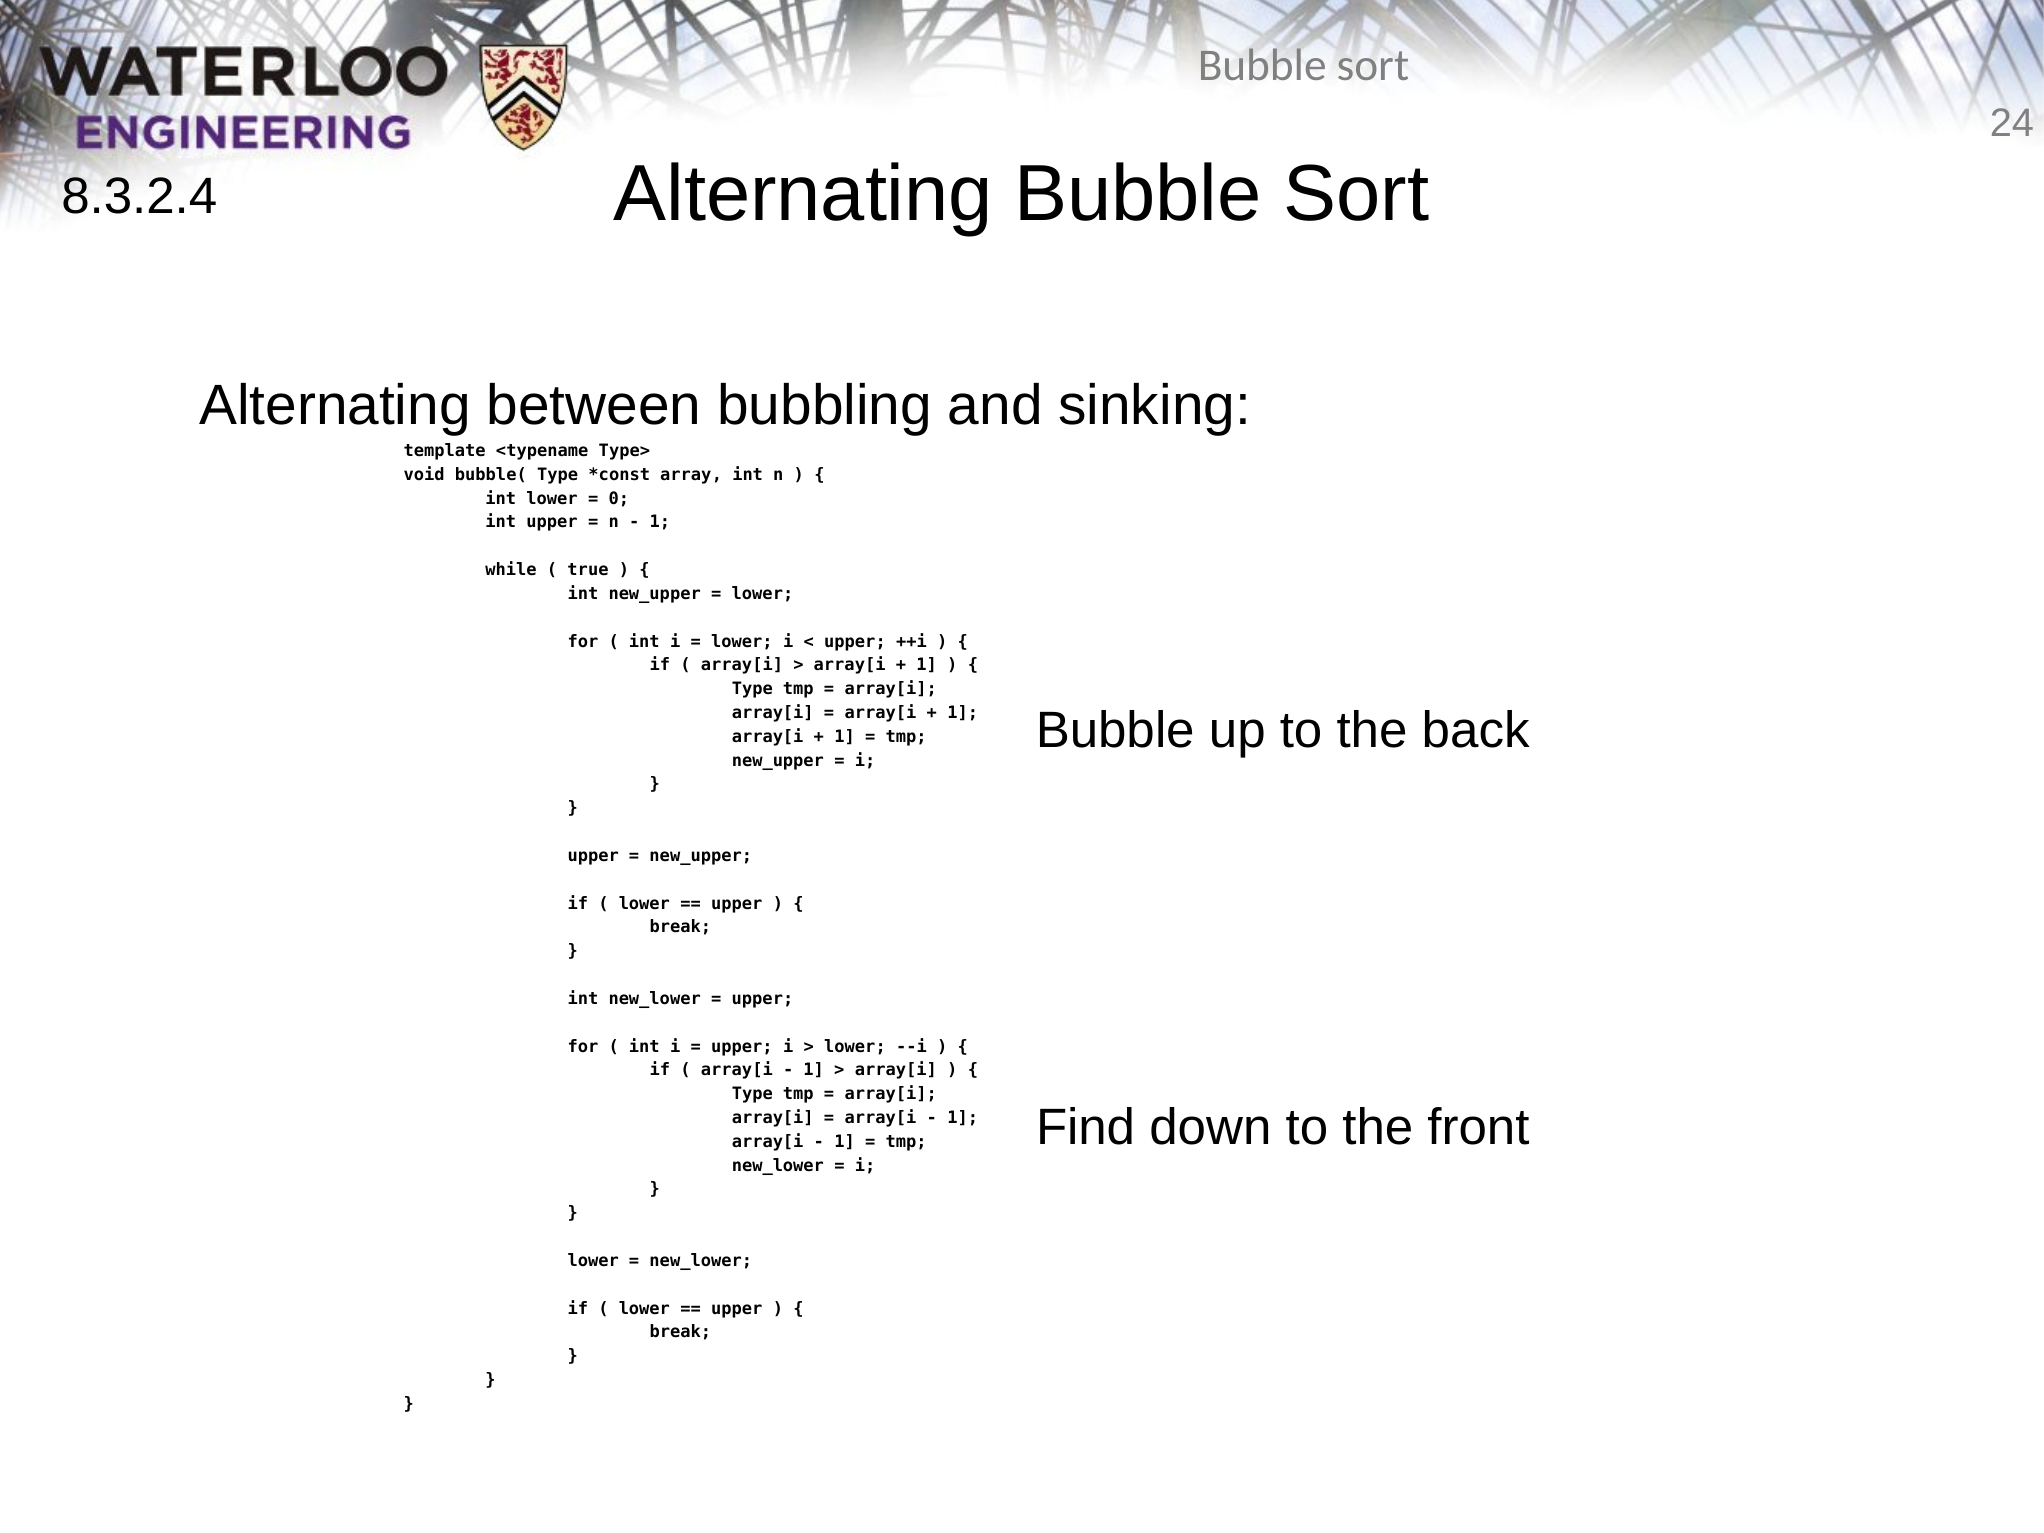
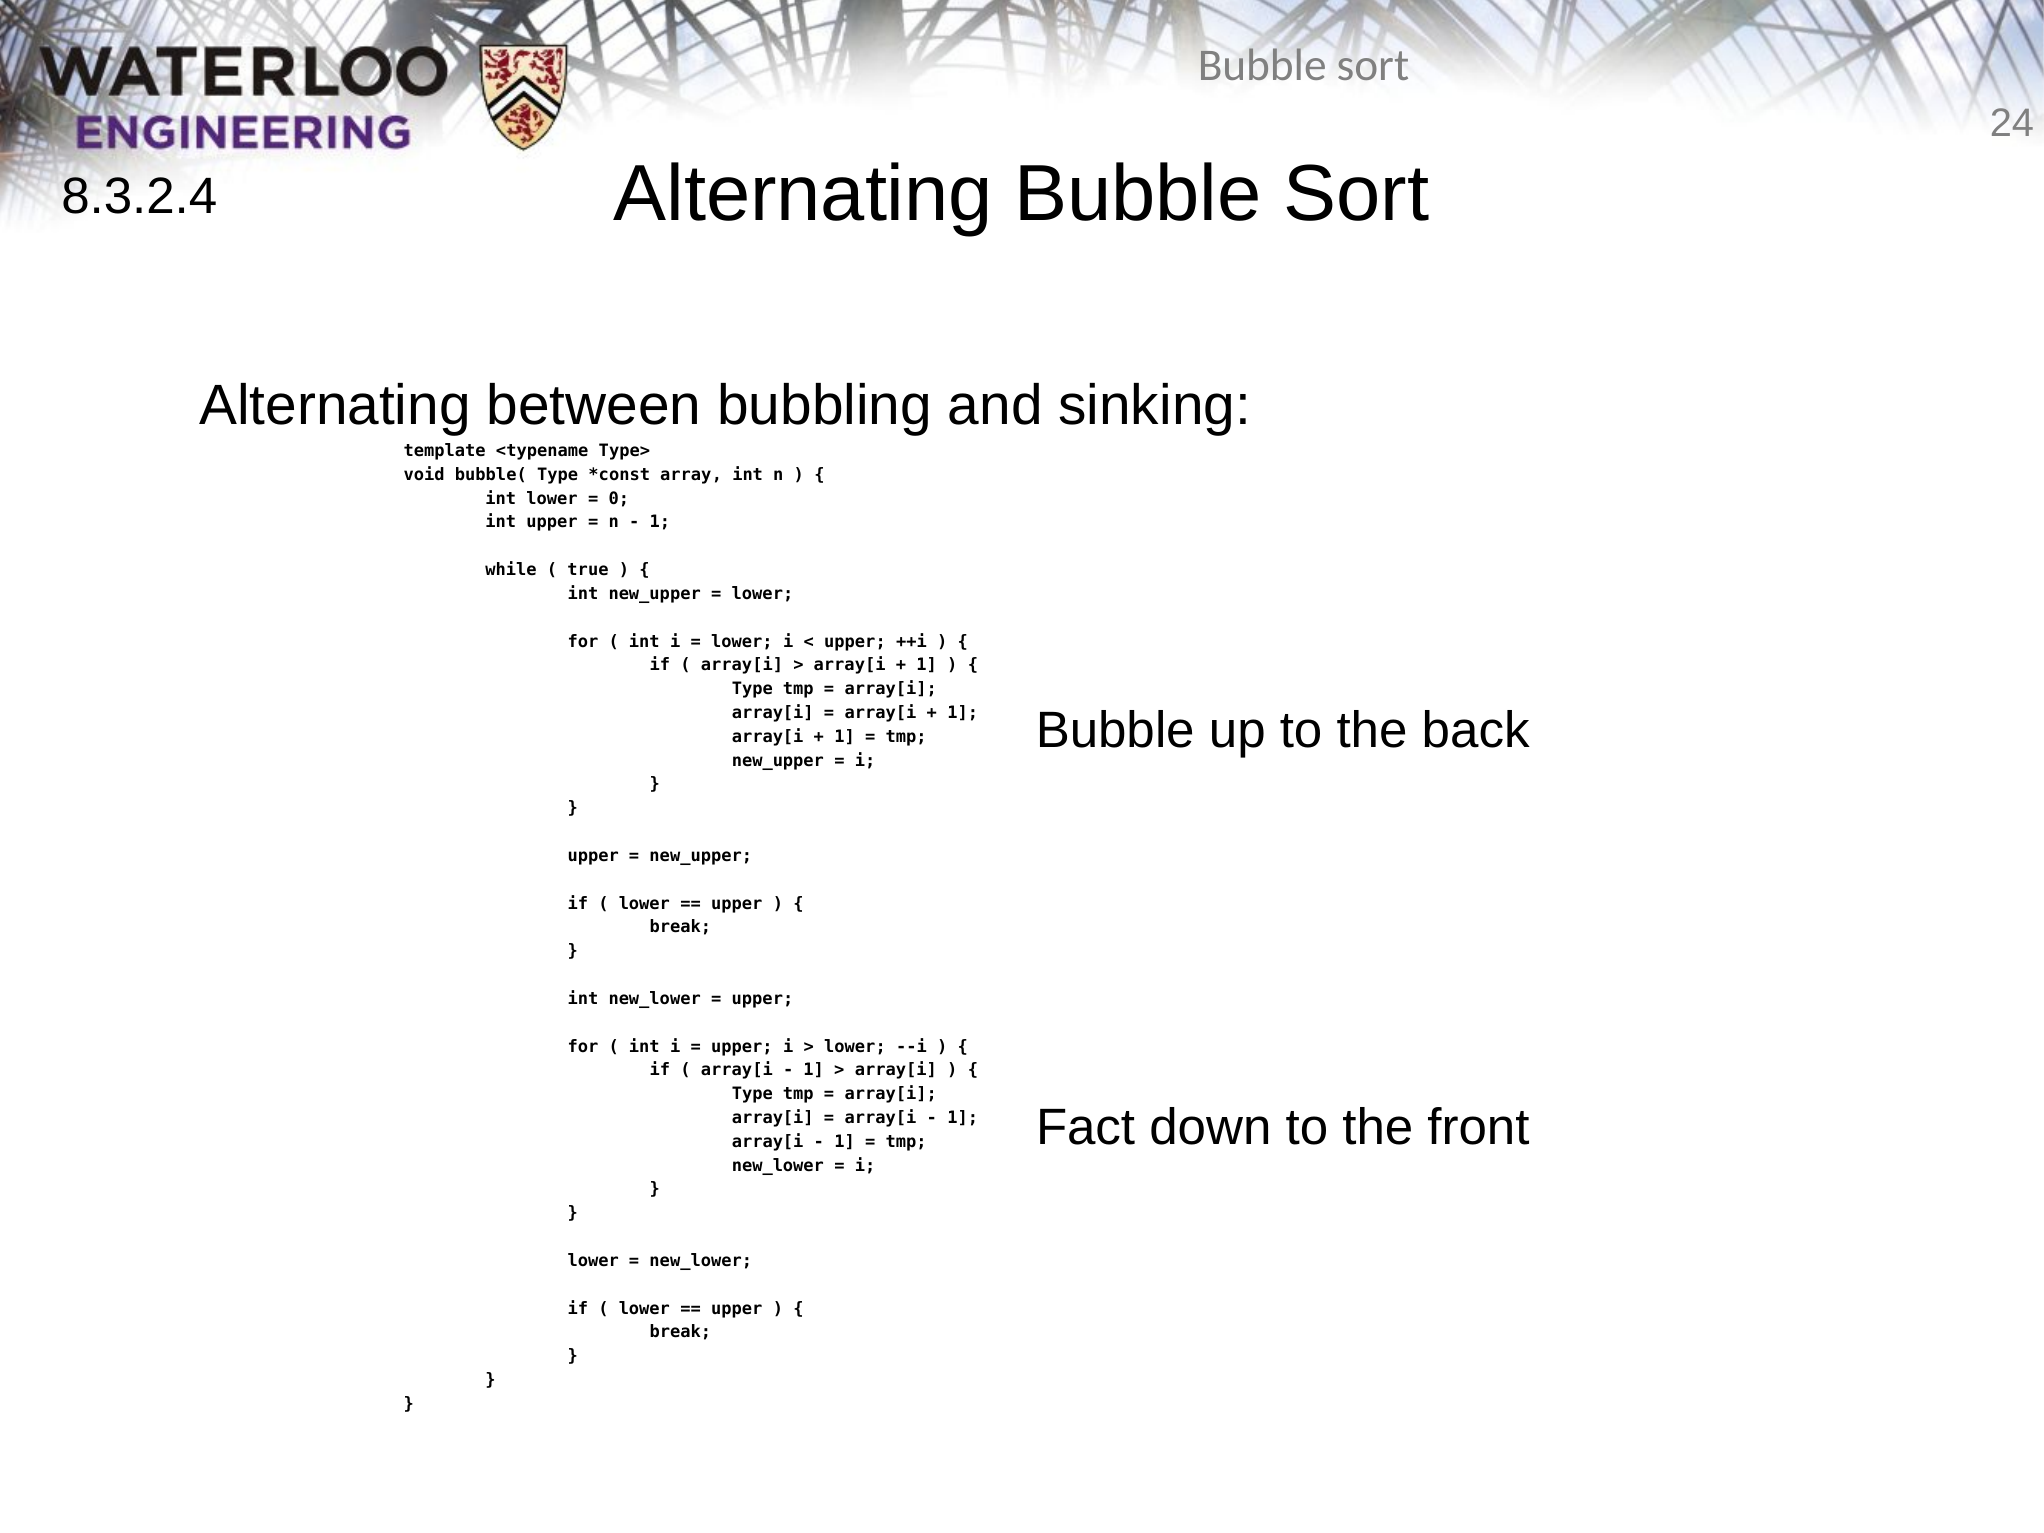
Find: Find -> Fact
